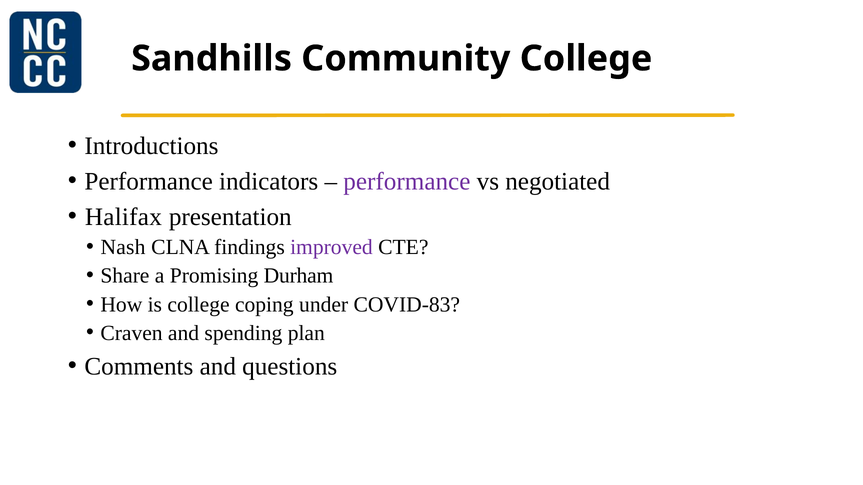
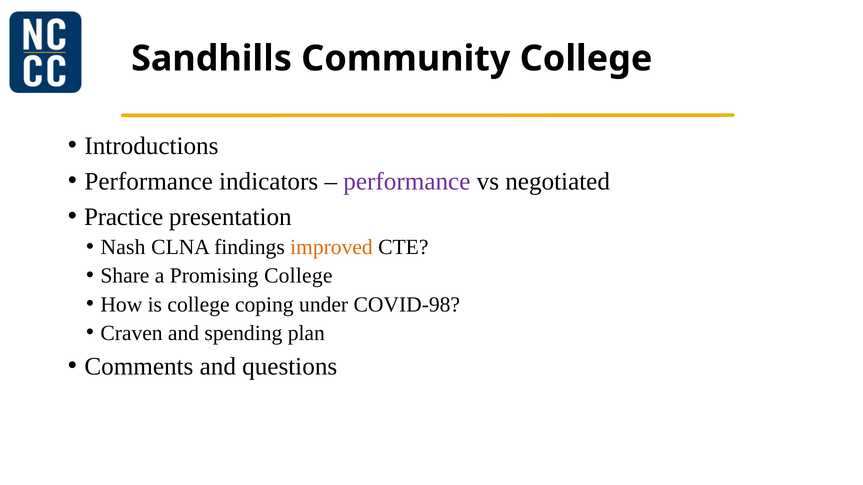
Halifax: Halifax -> Practice
improved colour: purple -> orange
Promising Durham: Durham -> College
COVID-83: COVID-83 -> COVID-98
